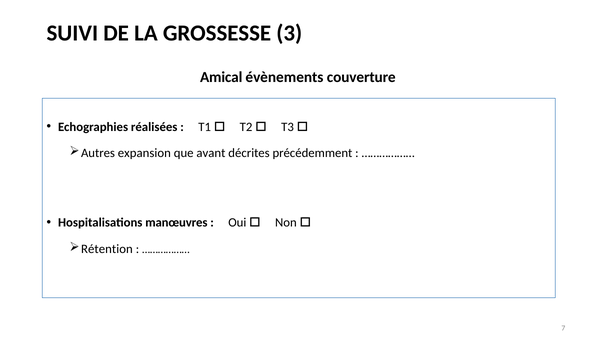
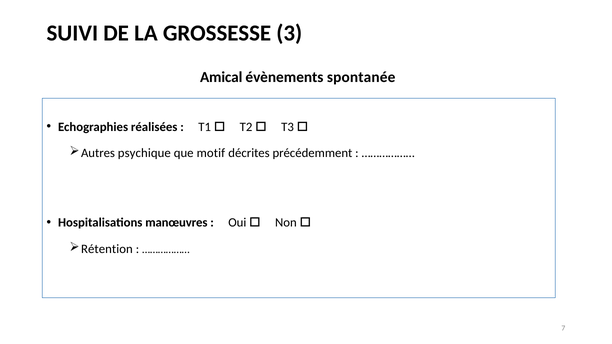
couverture: couverture -> spontanée
expansion: expansion -> psychique
avant: avant -> motif
